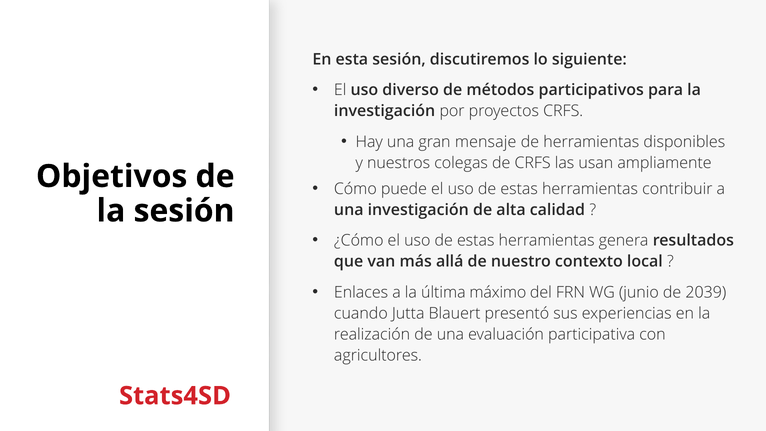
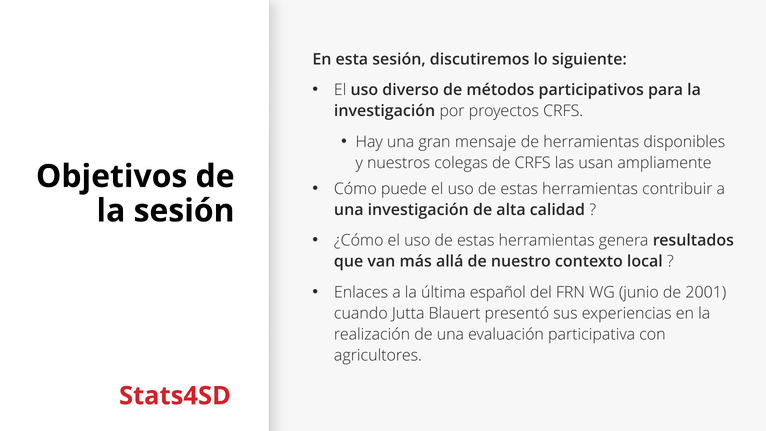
máximo: máximo -> español
2039: 2039 -> 2001
